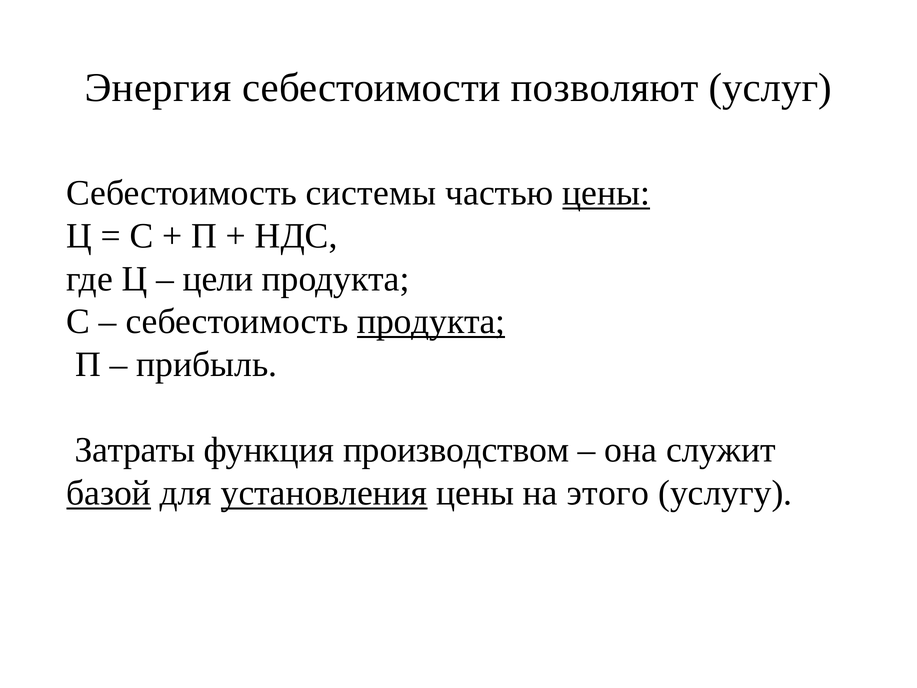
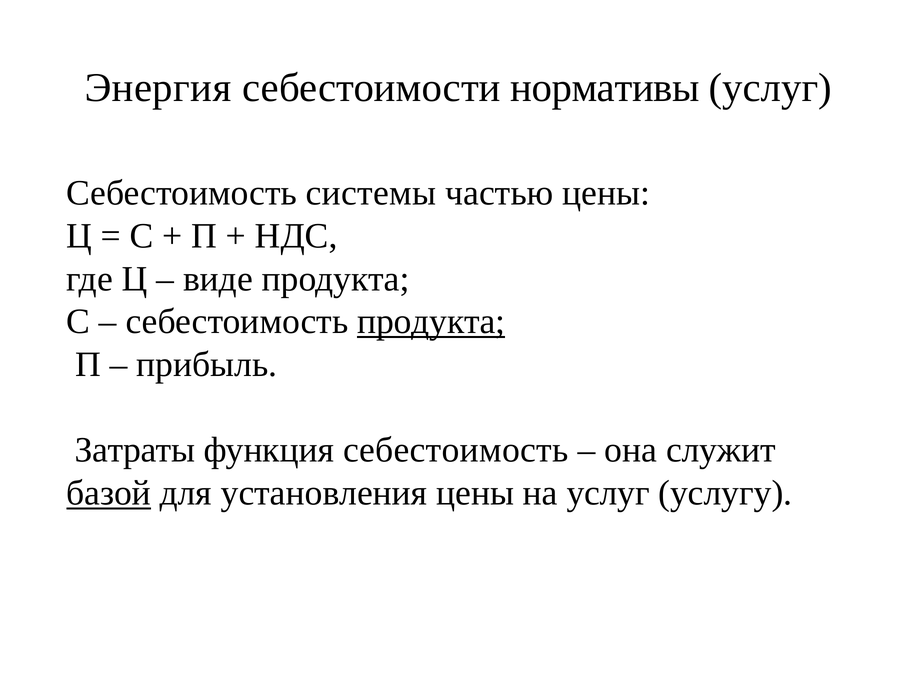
позволяют: позволяют -> нормативы
цены at (606, 193) underline: present -> none
цели: цели -> виде
функция производством: производством -> себестоимость
установления underline: present -> none
на этого: этого -> услуг
